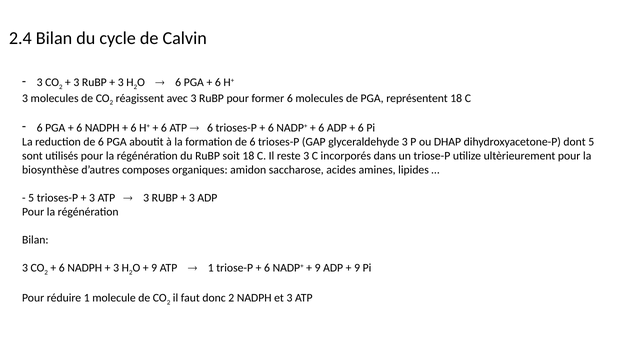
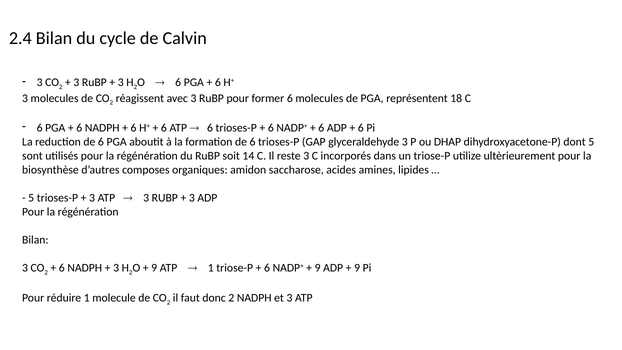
soit 18: 18 -> 14
